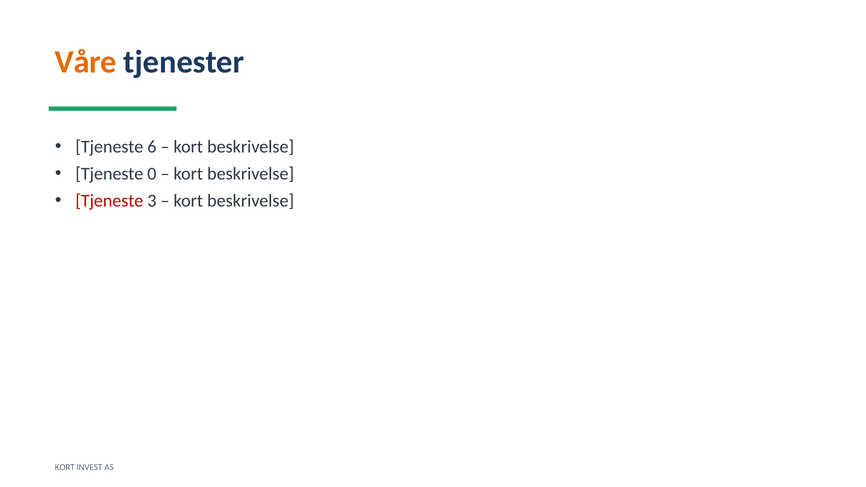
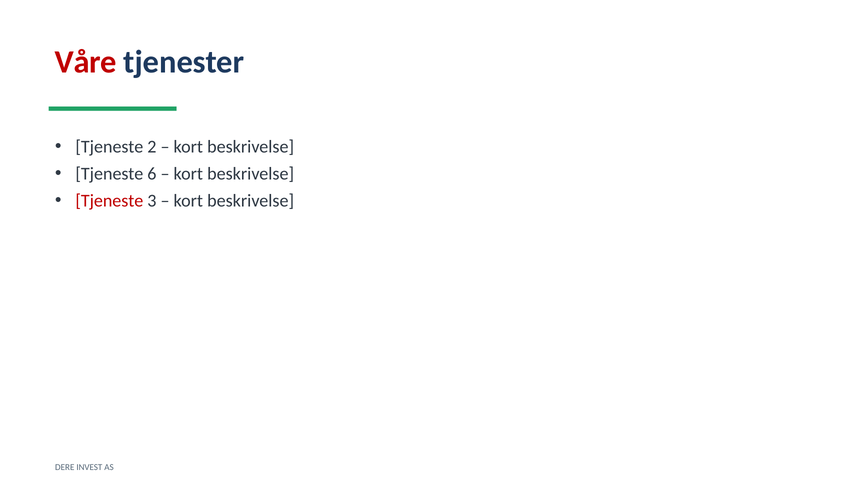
Våre colour: orange -> red
6: 6 -> 2
0: 0 -> 6
KORT at (65, 467): KORT -> DERE
